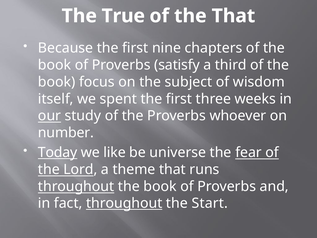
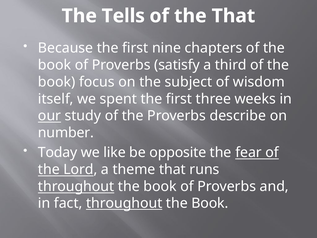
True: True -> Tells
whoever: whoever -> describe
Today underline: present -> none
universe: universe -> opposite
Start at (210, 203): Start -> Book
